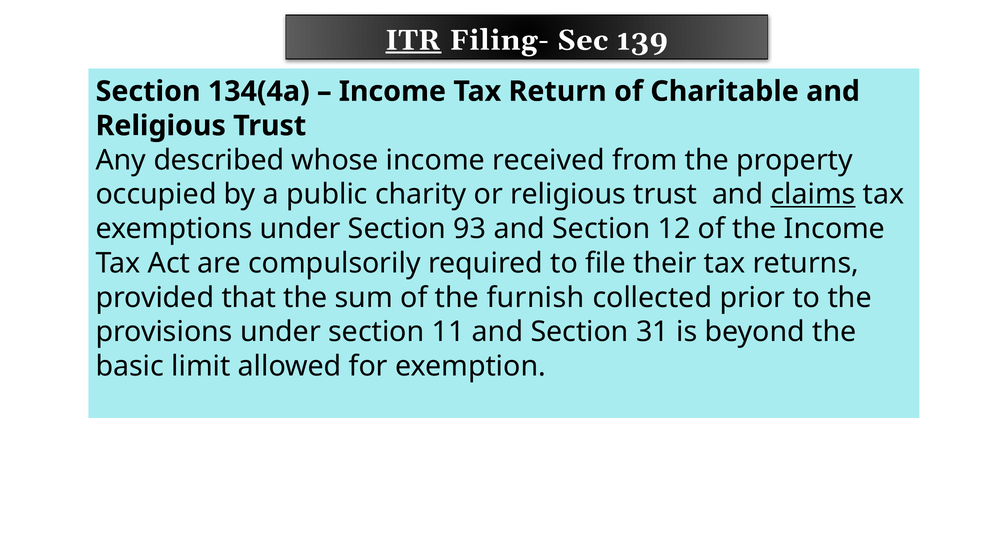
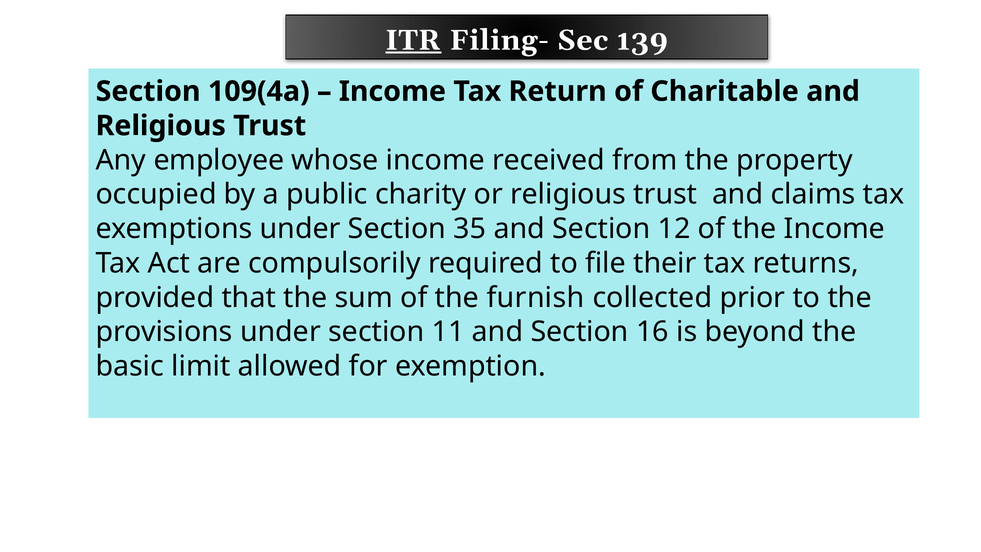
134(4a: 134(4a -> 109(4a
described: described -> employee
claims underline: present -> none
93: 93 -> 35
31: 31 -> 16
